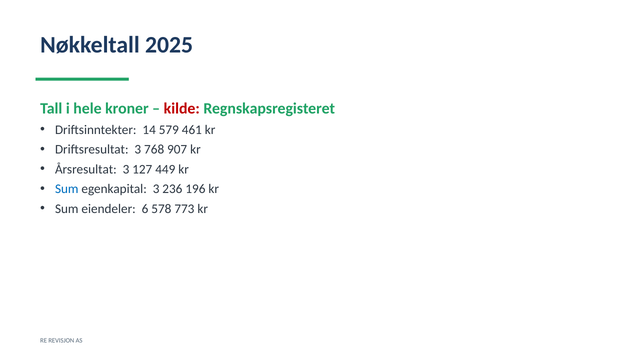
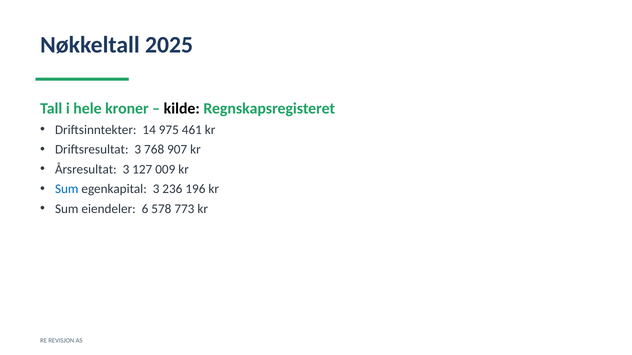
kilde colour: red -> black
579: 579 -> 975
449: 449 -> 009
